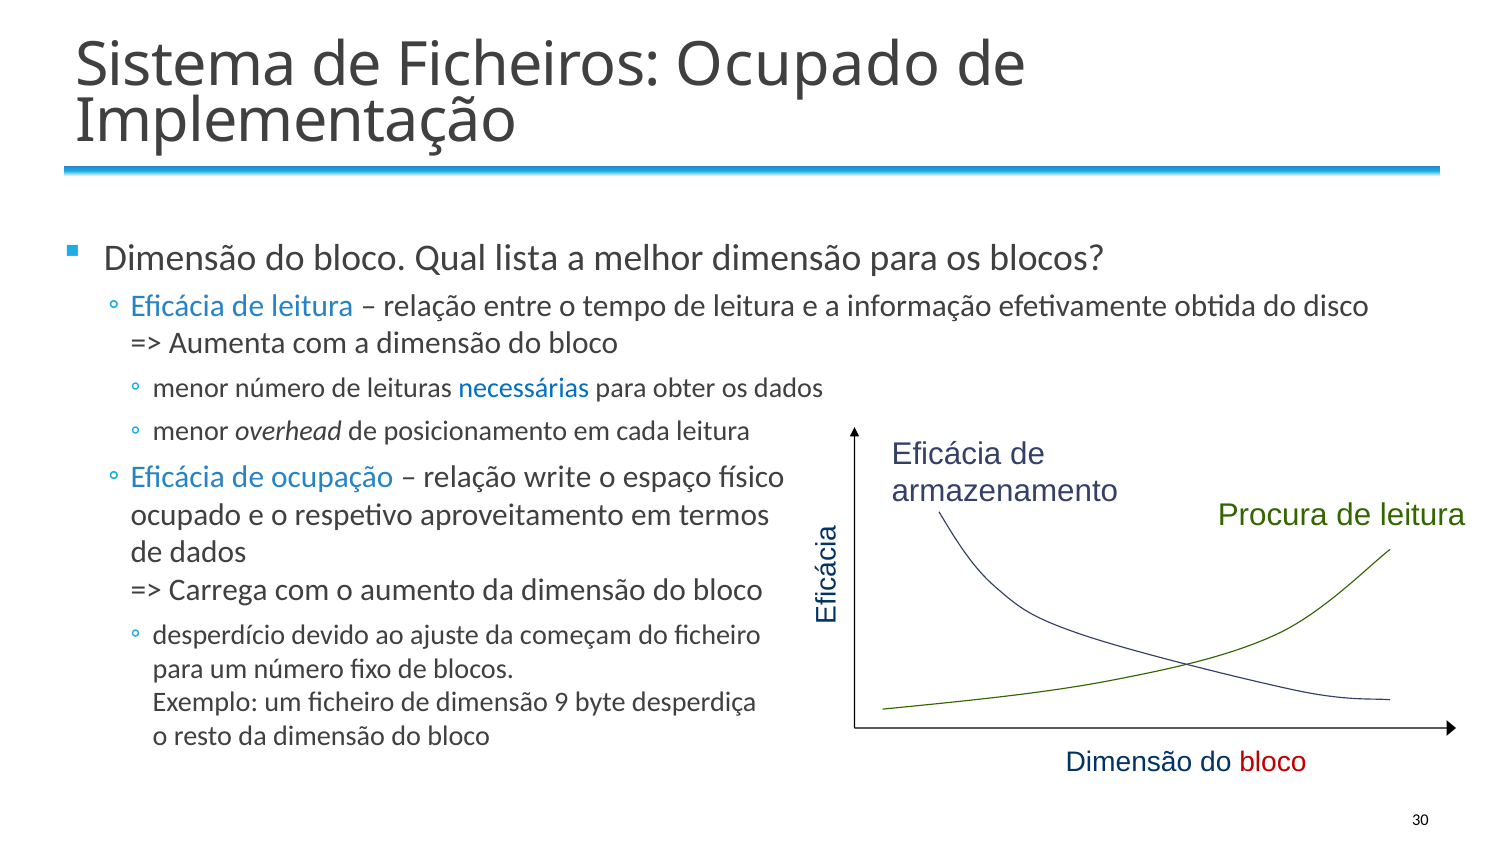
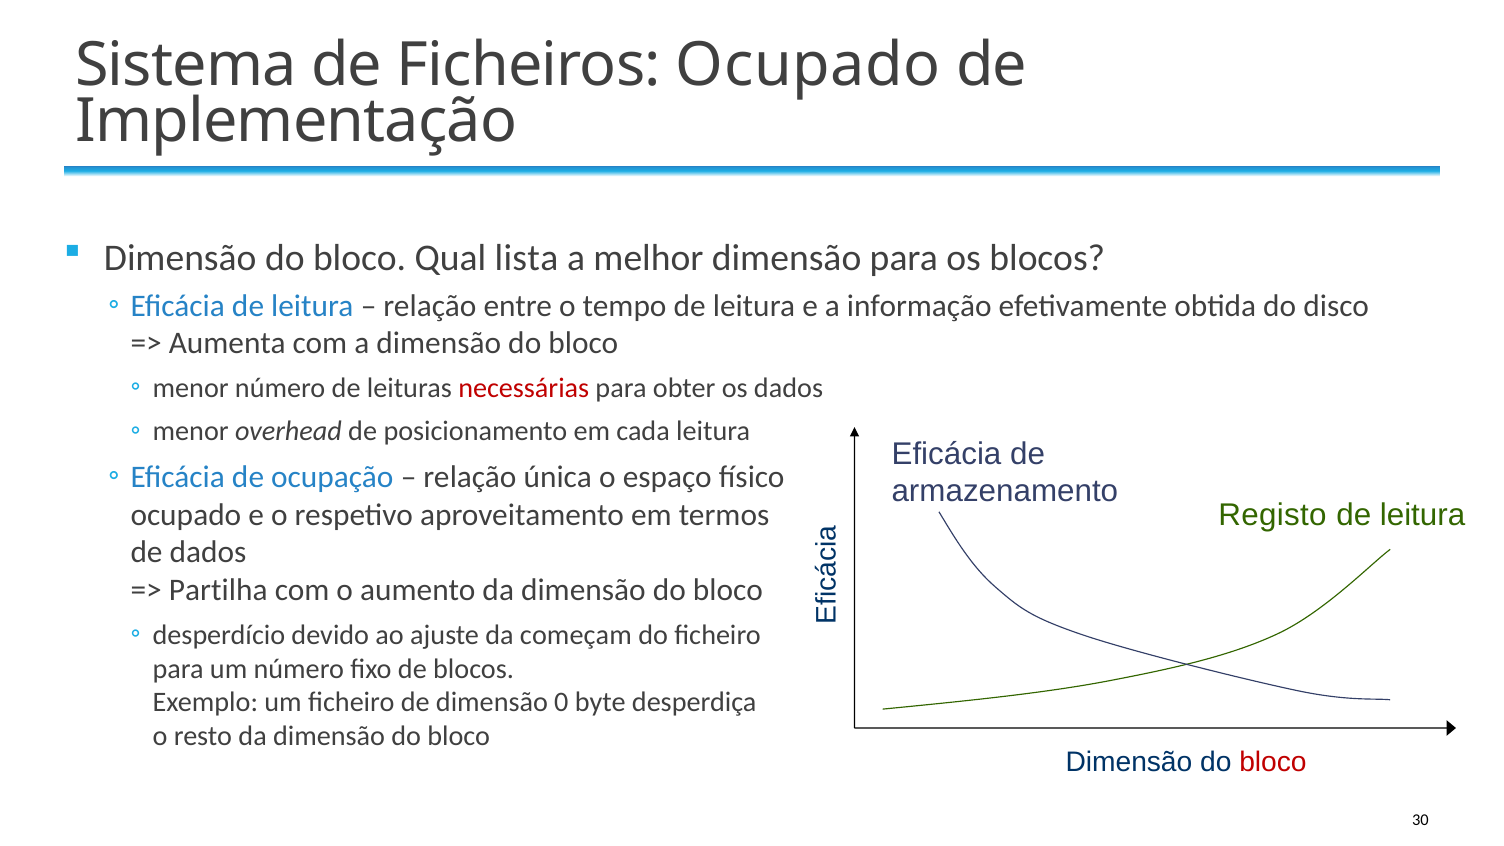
necessárias colour: blue -> red
write: write -> única
Procura: Procura -> Registo
Carrega: Carrega -> Partilha
9: 9 -> 0
